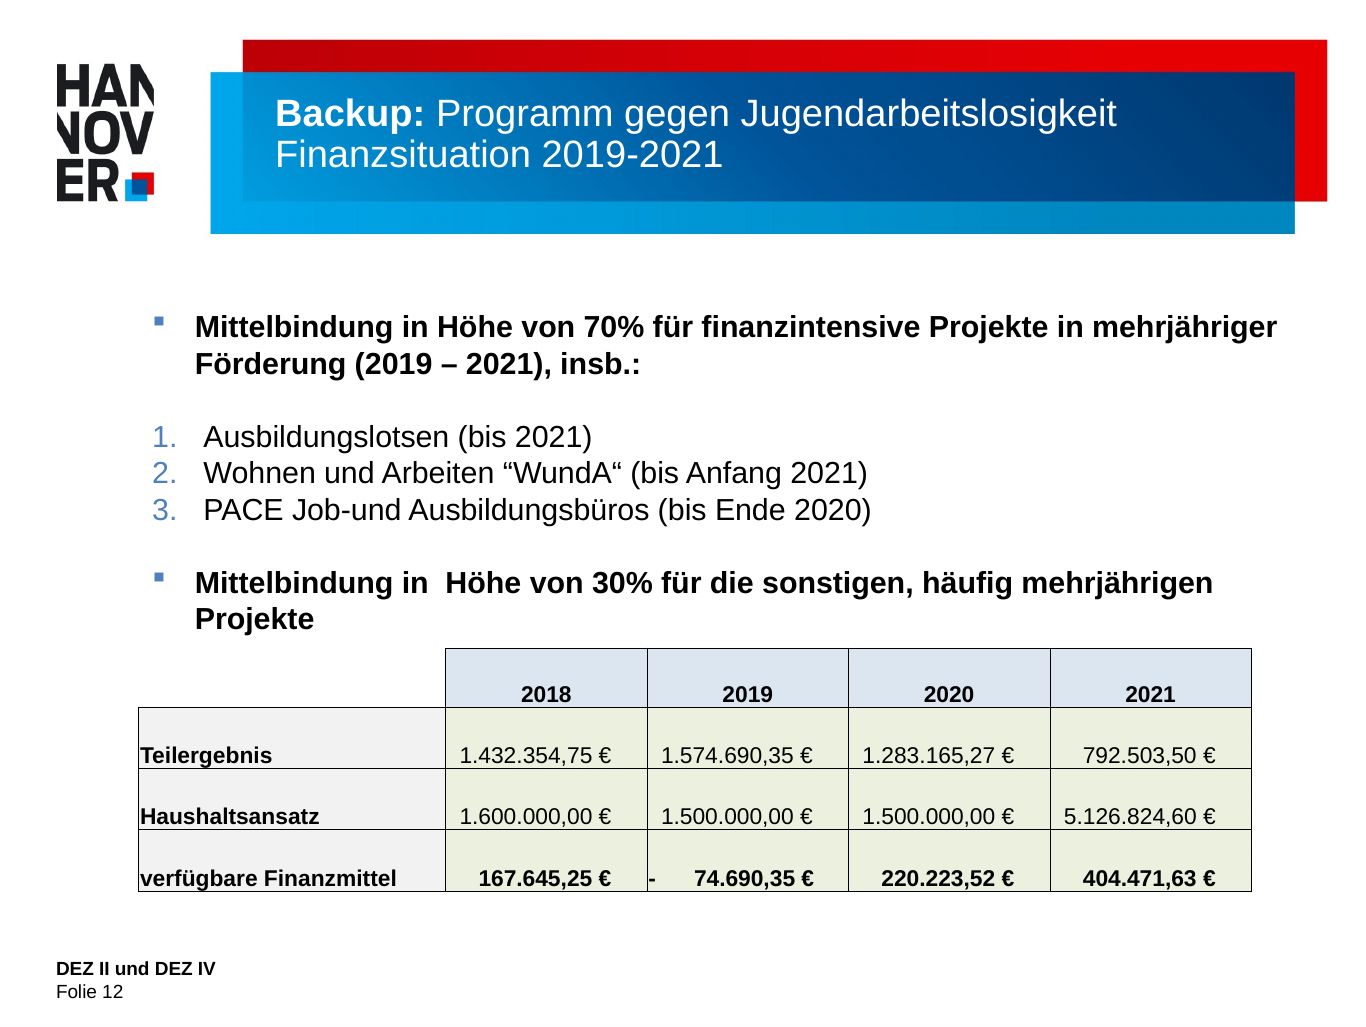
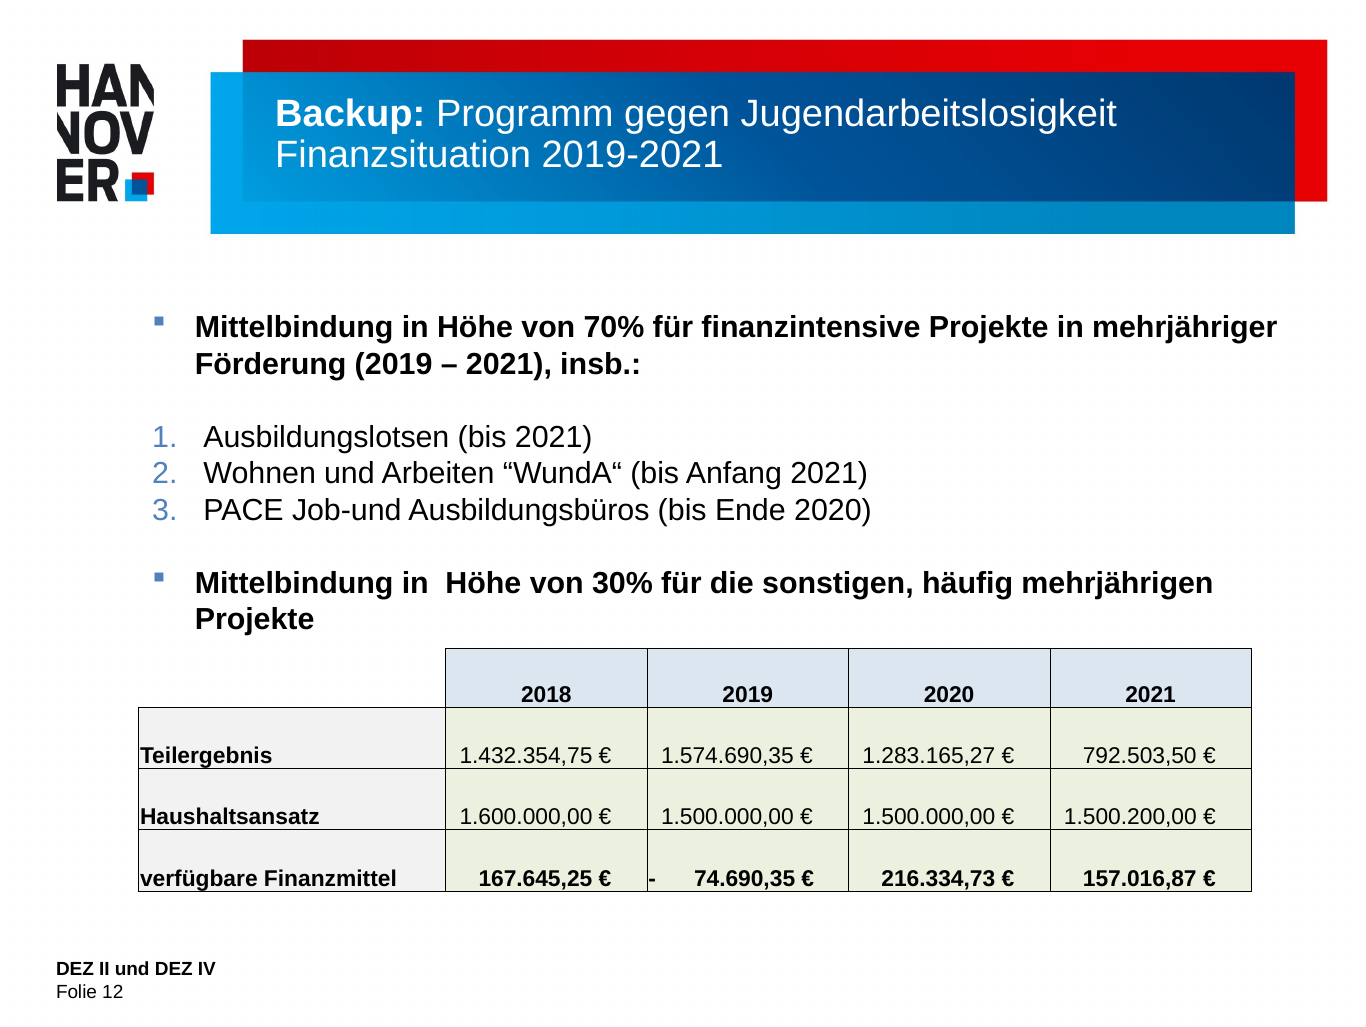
5.126.824,60: 5.126.824,60 -> 1.500.200,00
220.223,52: 220.223,52 -> 216.334,73
404.471,63: 404.471,63 -> 157.016,87
